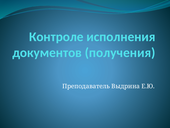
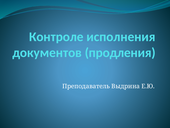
получения: получения -> продления
